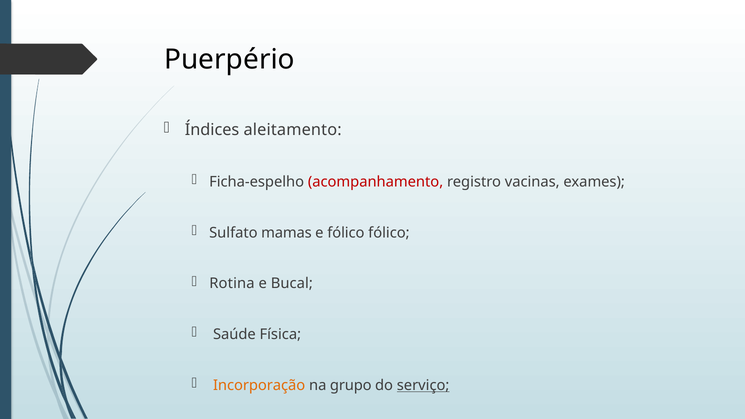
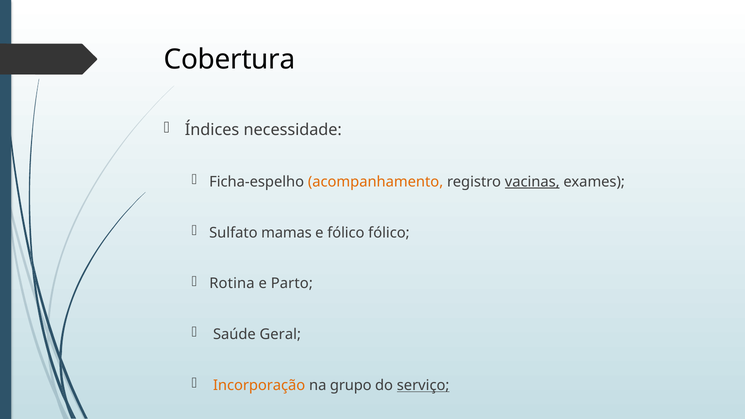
Puerpério: Puerpério -> Cobertura
aleitamento: aleitamento -> necessidade
acompanhamento colour: red -> orange
vacinas underline: none -> present
Bucal: Bucal -> Parto
Física: Física -> Geral
